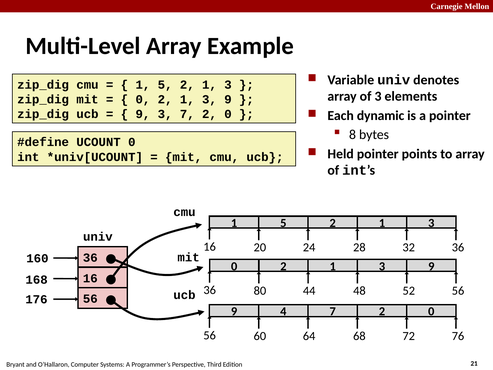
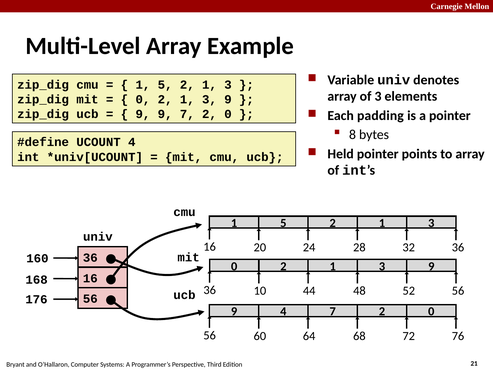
9 3: 3 -> 9
dynamic: dynamic -> padding
UCOUNT 0: 0 -> 4
80: 80 -> 10
